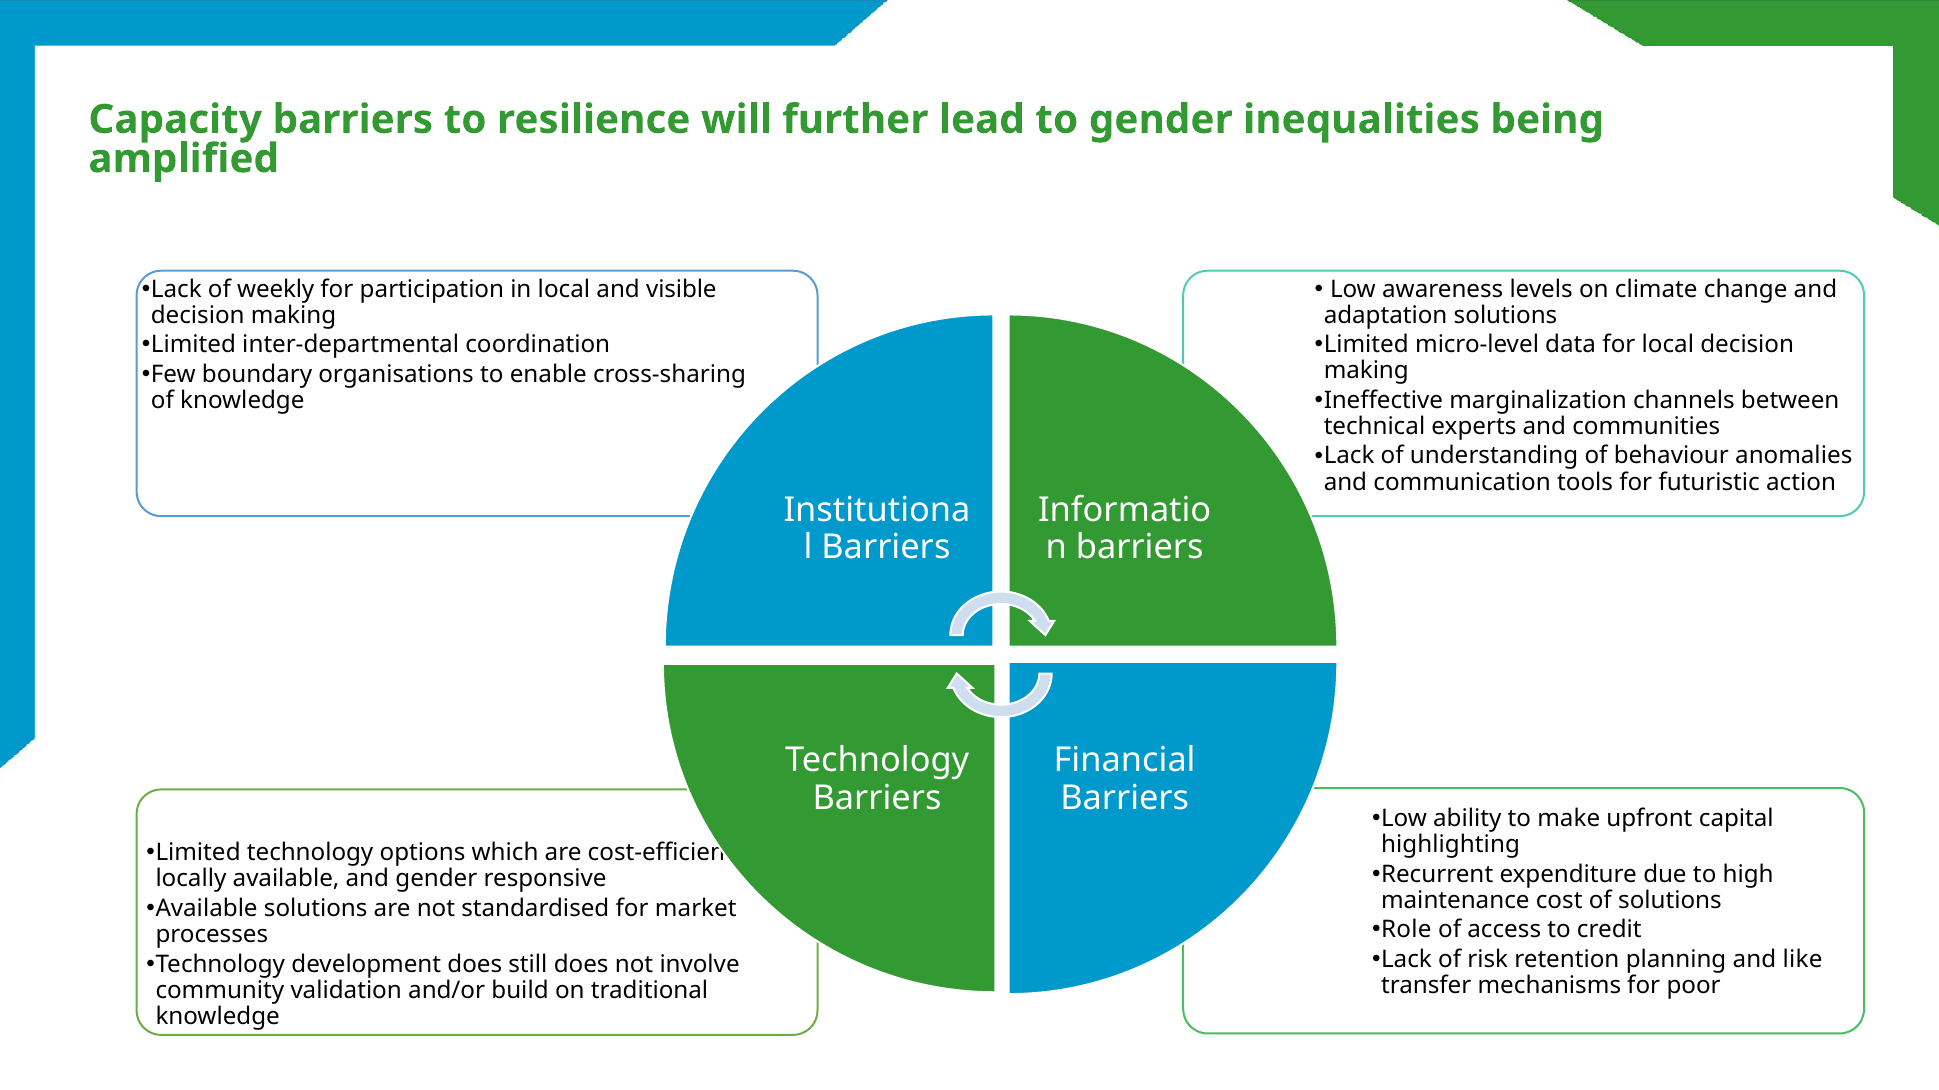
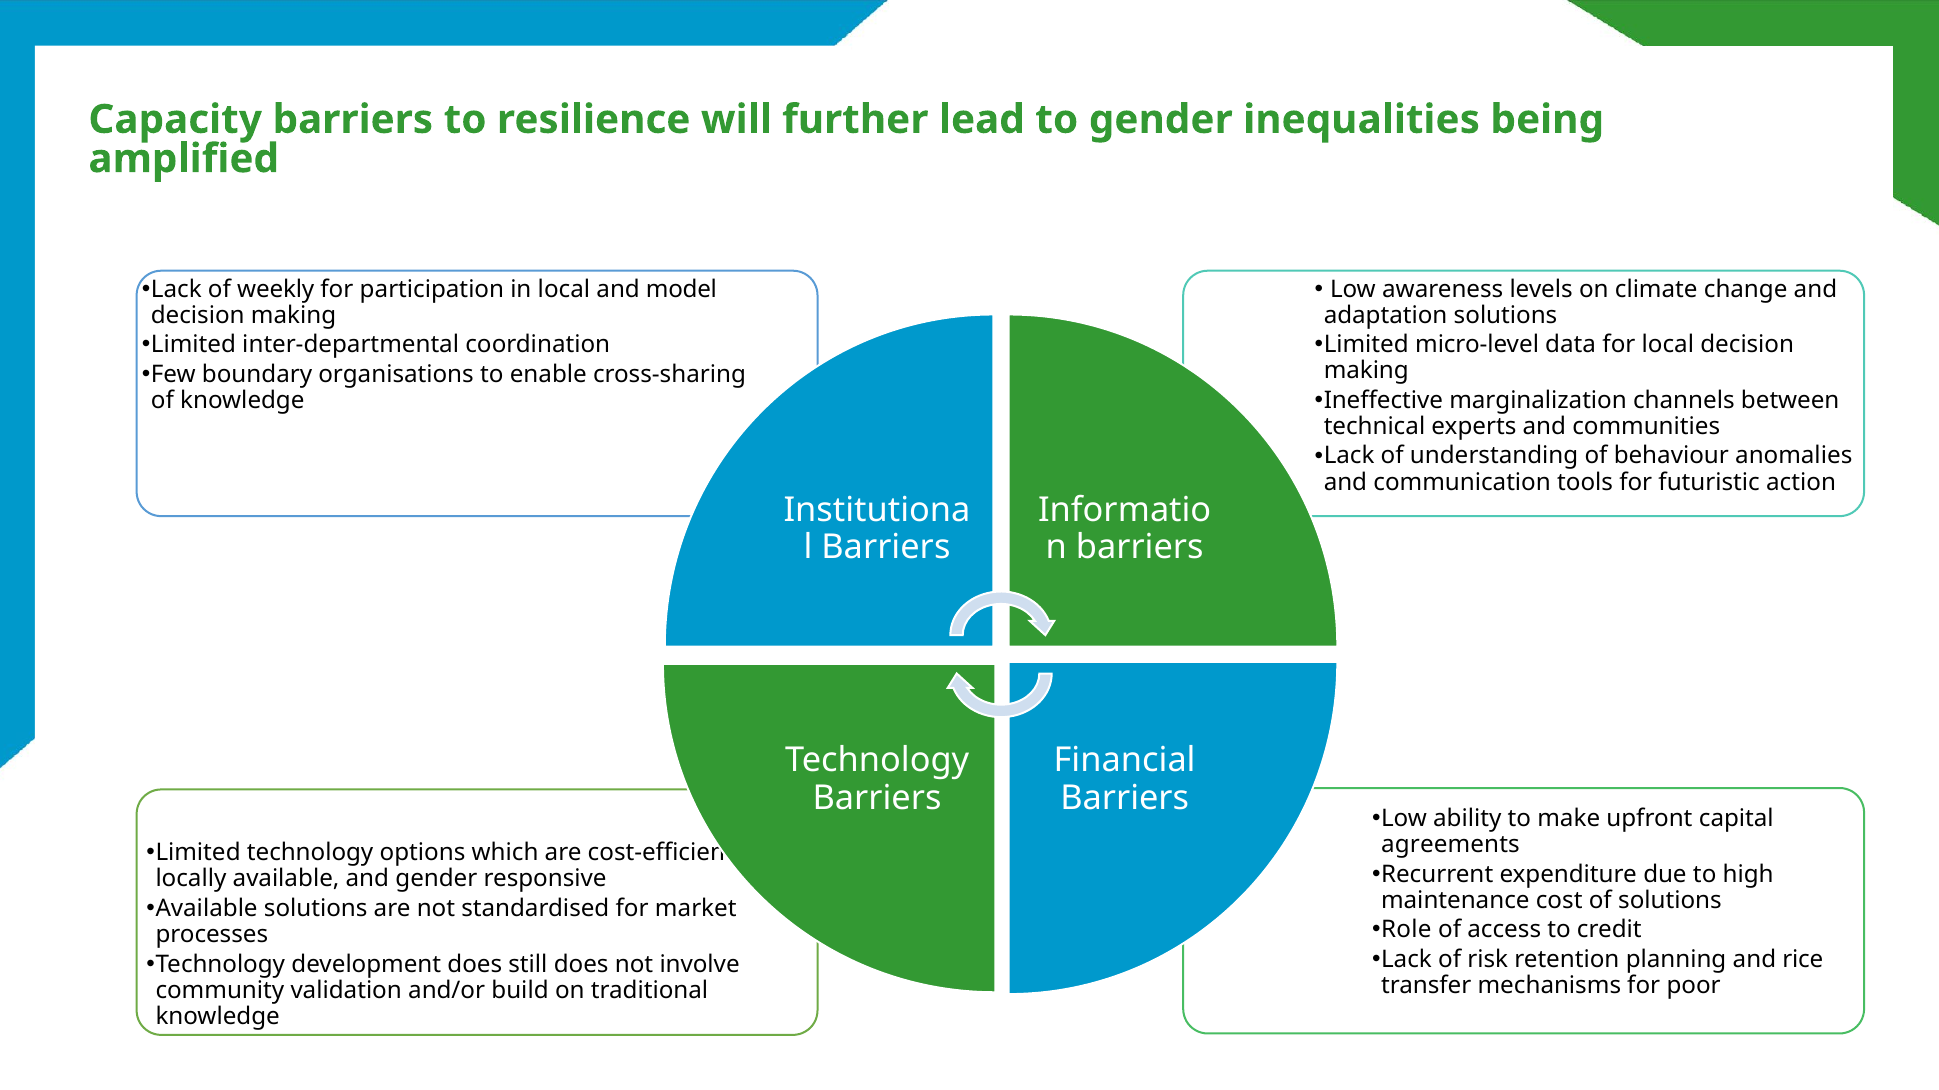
visible: visible -> model
highlighting: highlighting -> agreements
like: like -> rice
